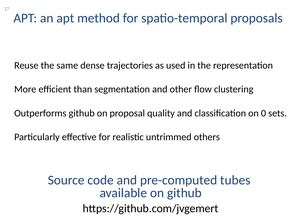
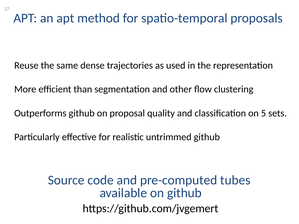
0: 0 -> 5
untrimmed others: others -> github
